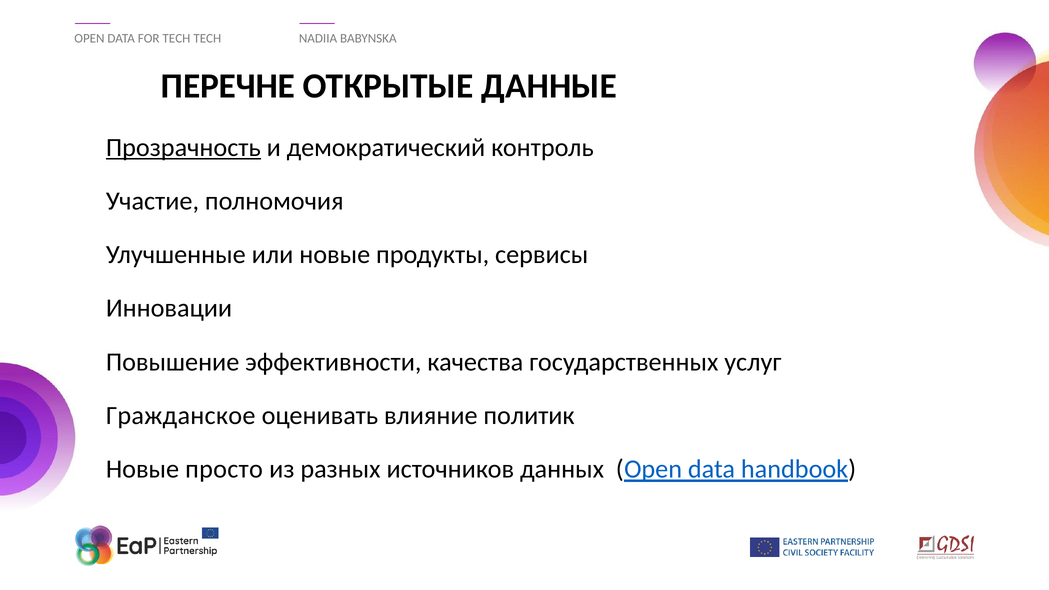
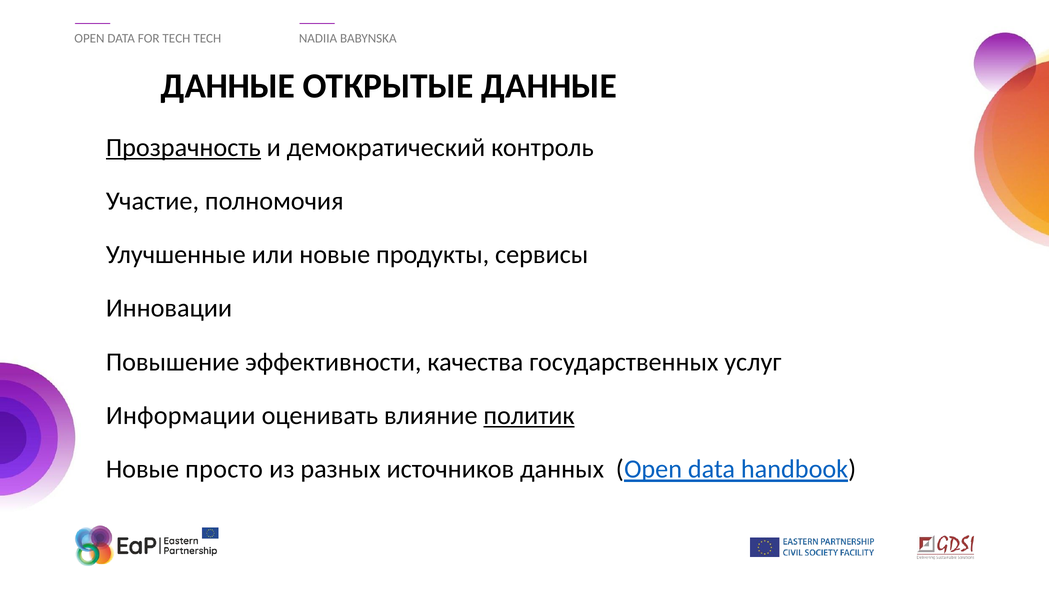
ПЕРЕЧНЕ at (228, 86): ПЕРЕЧНЕ -> ДАННЫЕ
Гражданское: Гражданское -> Информации
политик underline: none -> present
